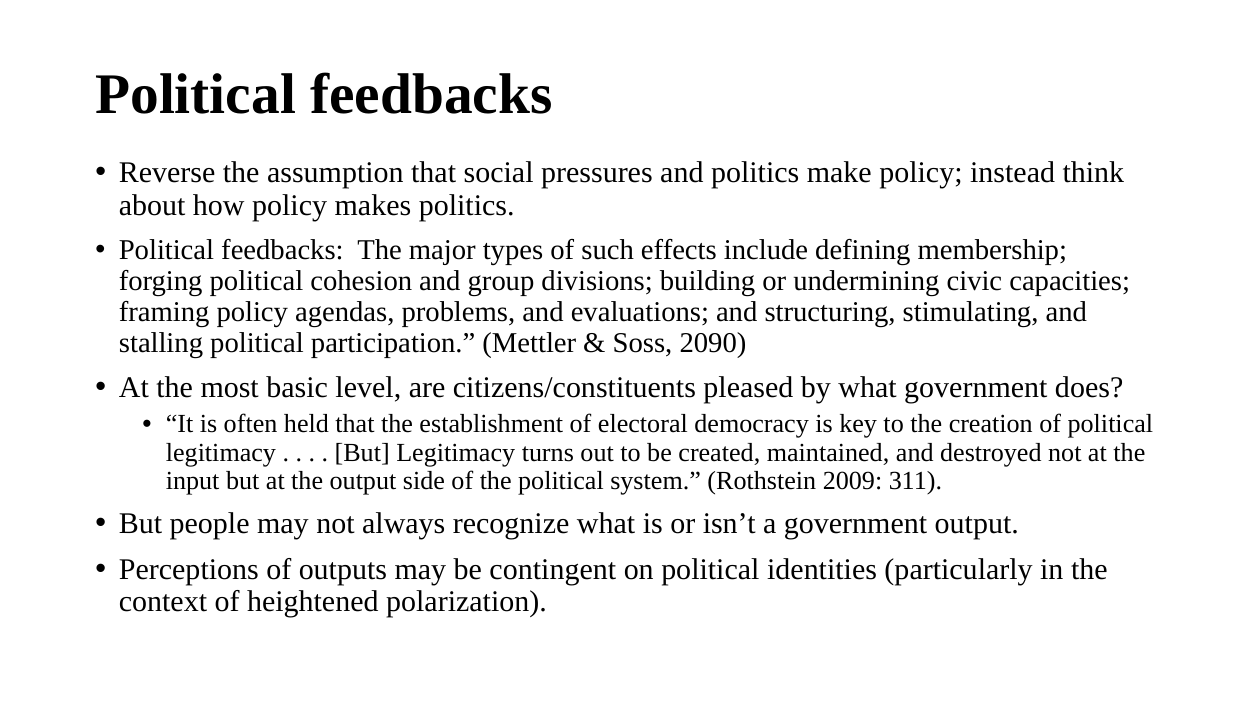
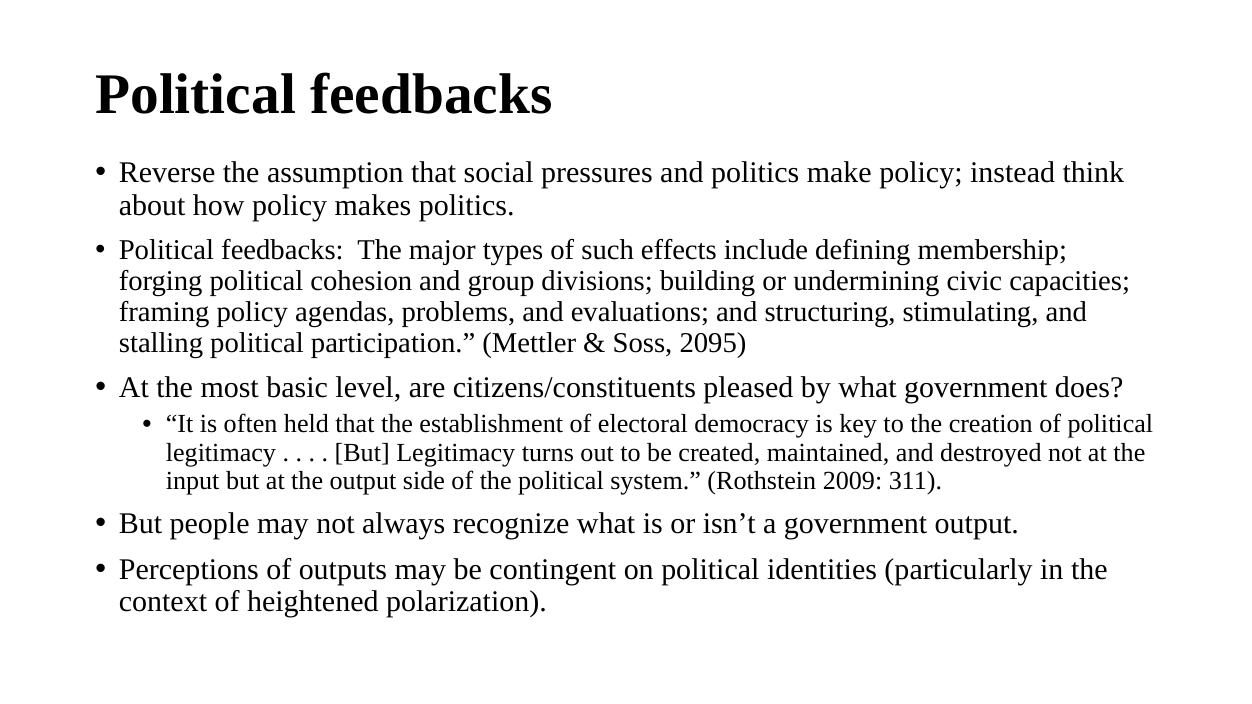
2090: 2090 -> 2095
